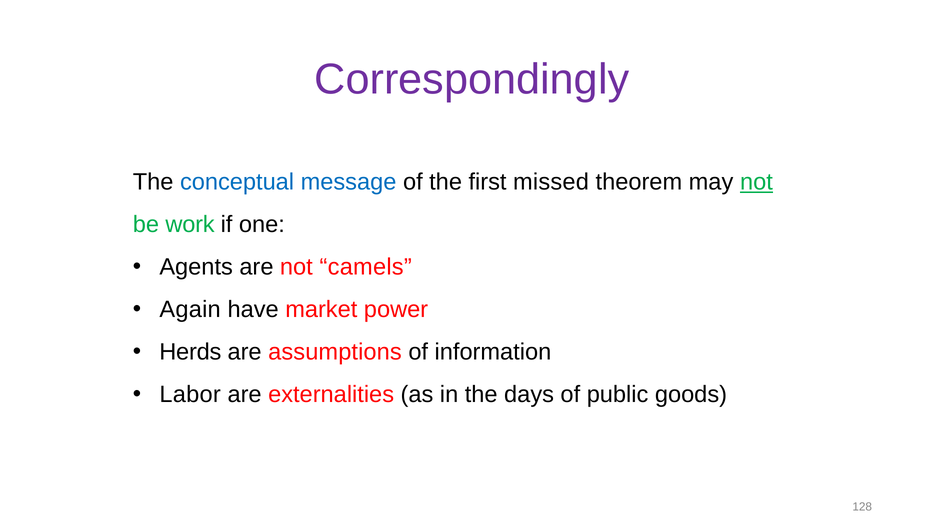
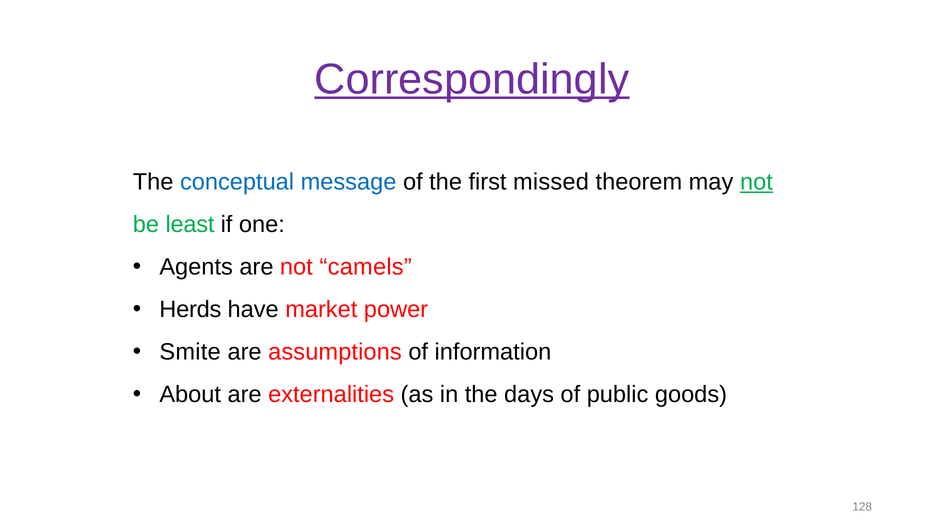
Correspondingly underline: none -> present
work: work -> least
Again: Again -> Herds
Herds: Herds -> Smite
Labor: Labor -> About
